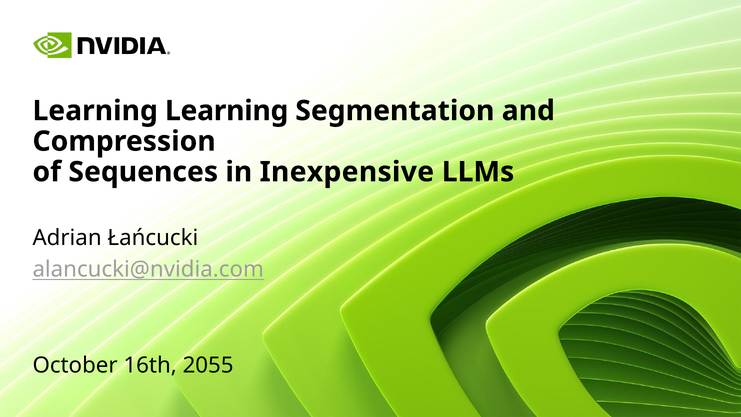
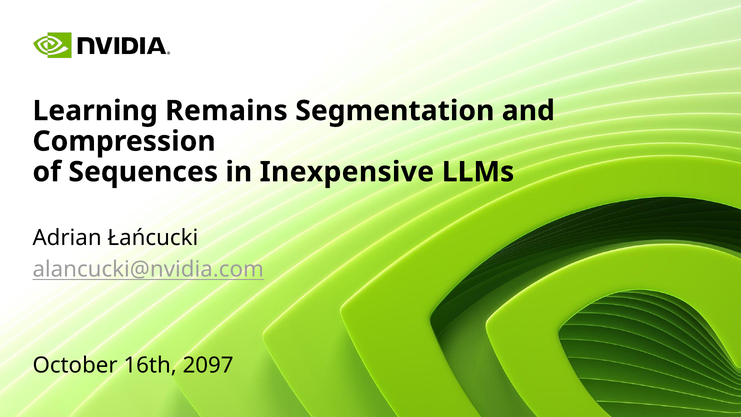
Learning Learning: Learning -> Remains
2055: 2055 -> 2097
